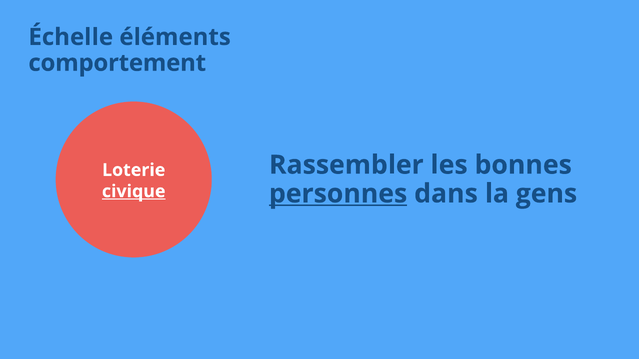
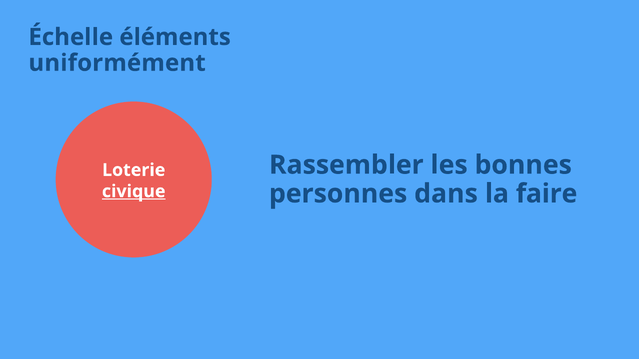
comportement: comportement -> uniformément
personnes underline: present -> none
gens: gens -> faire
